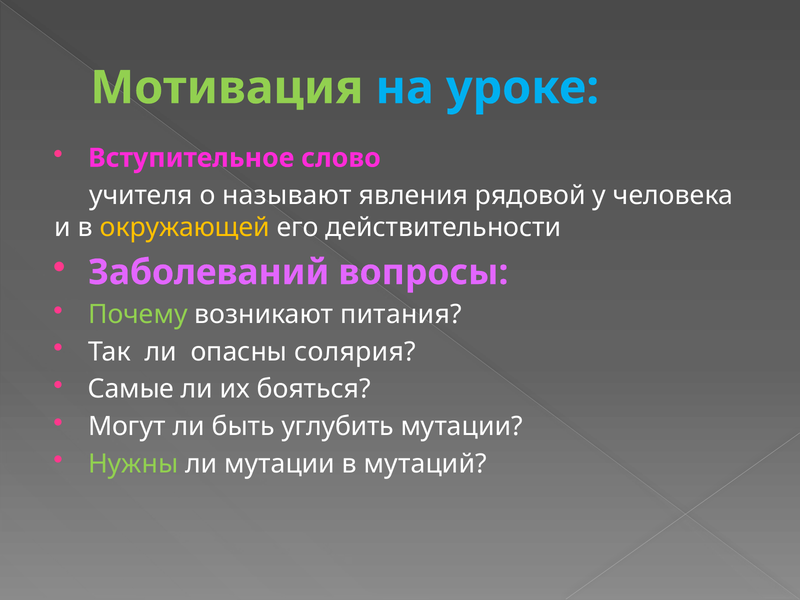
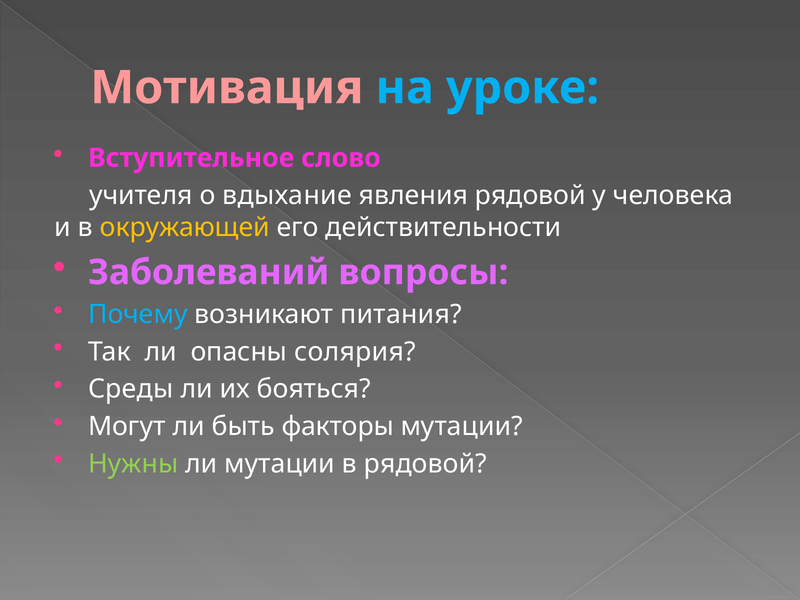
Мотивация colour: light green -> pink
называют: называют -> вдыхание
Почему colour: light green -> light blue
Самые: Самые -> Среды
углубить: углубить -> факторы
в мутаций: мутаций -> рядовой
